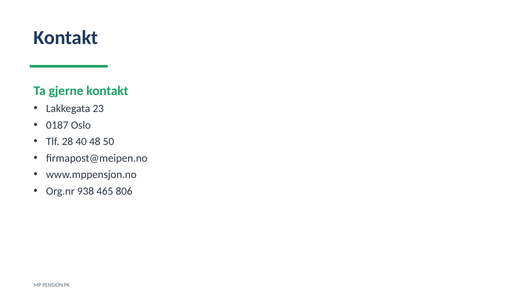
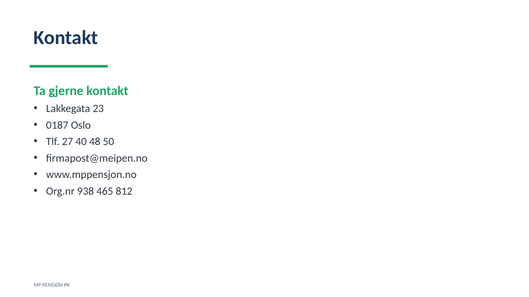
28: 28 -> 27
806: 806 -> 812
